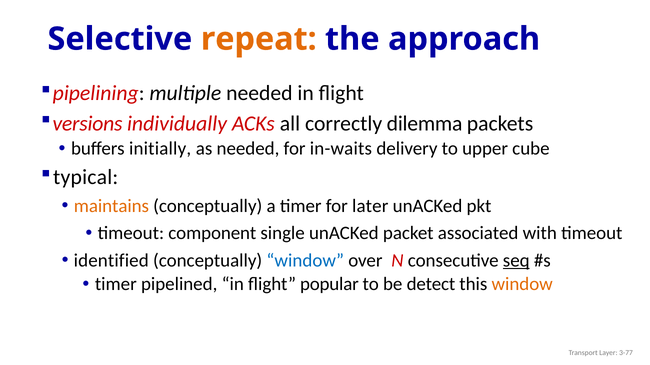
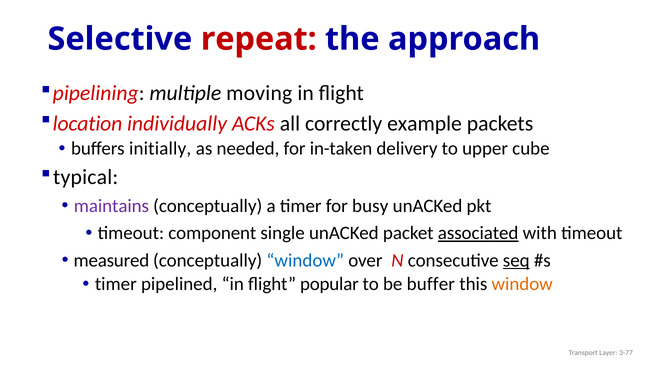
repeat colour: orange -> red
multiple needed: needed -> moving
versions: versions -> location
dilemma: dilemma -> example
in-waits: in-waits -> in-taken
maintains colour: orange -> purple
later: later -> busy
associated underline: none -> present
identified: identified -> measured
detect: detect -> buffer
